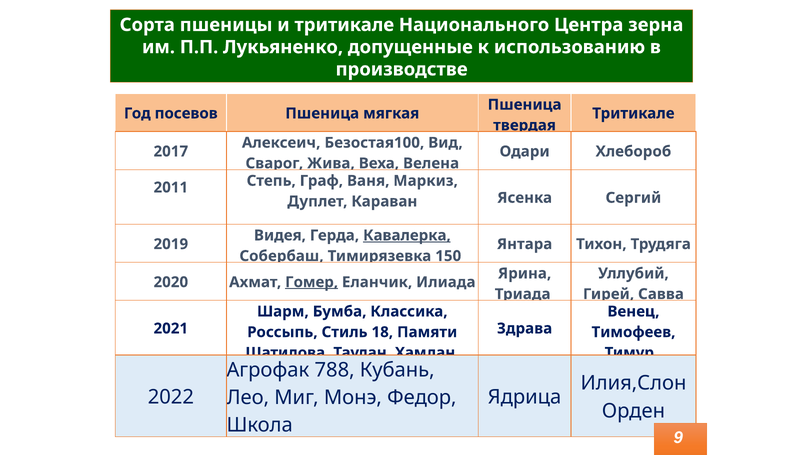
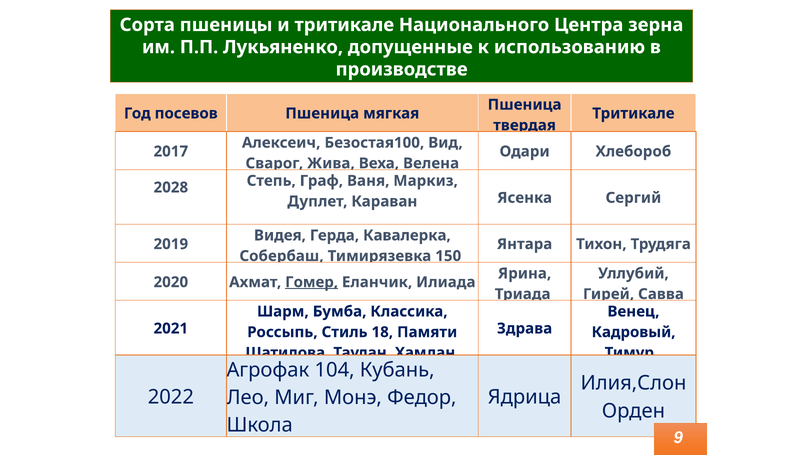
2011: 2011 -> 2028
Кавалерка underline: present -> none
Тимофеев: Тимофеев -> Кадровый
788: 788 -> 104
